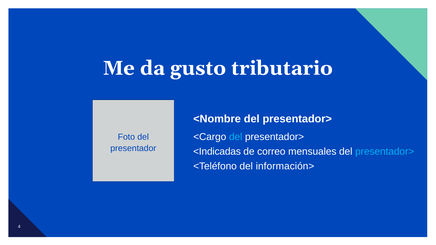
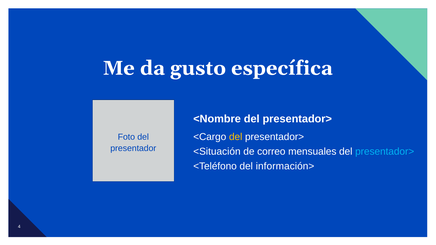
tributario: tributario -> específica
del at (236, 137) colour: light blue -> yellow
<Indicadas: <Indicadas -> <Situación
